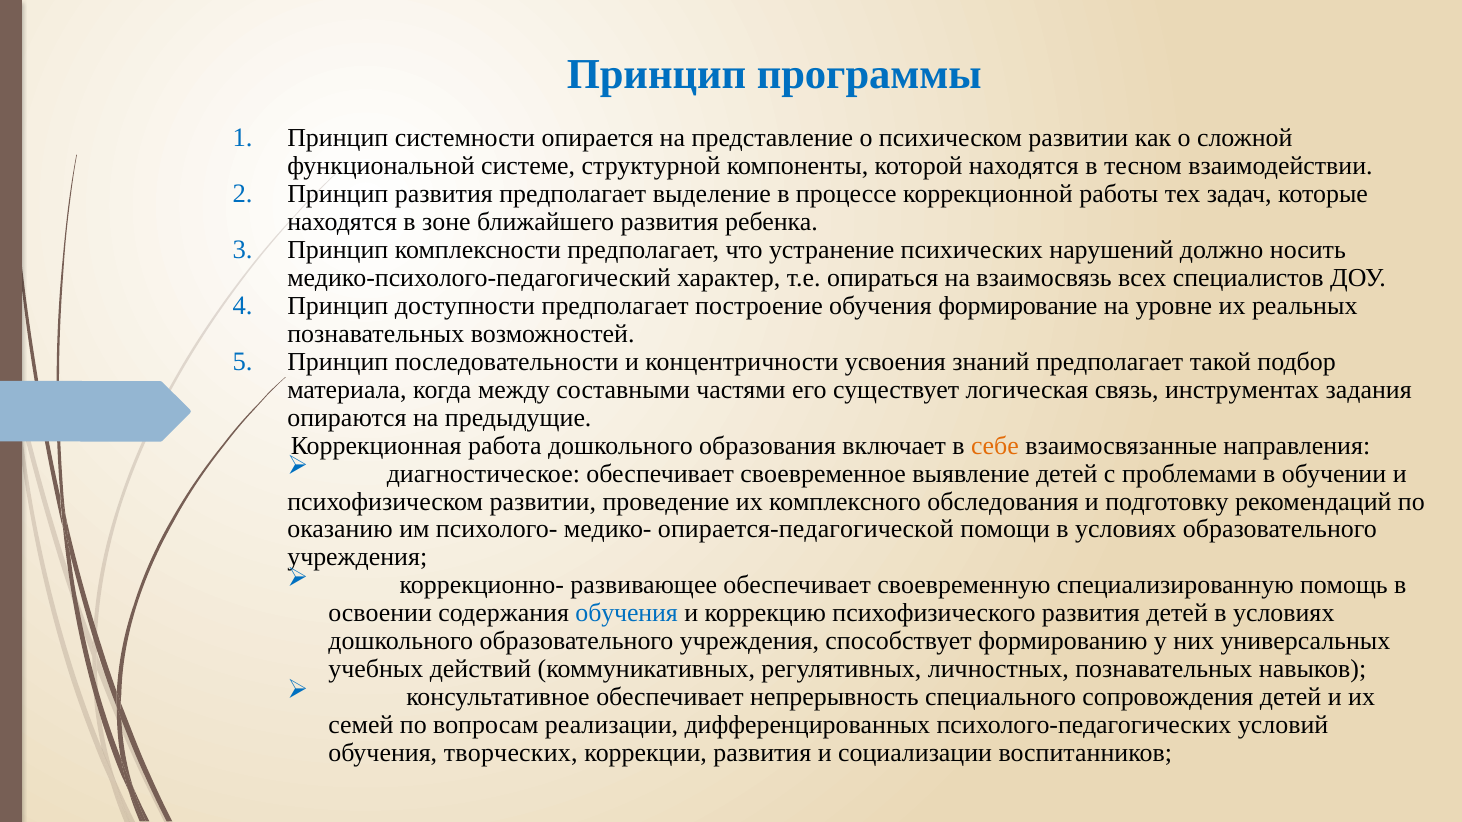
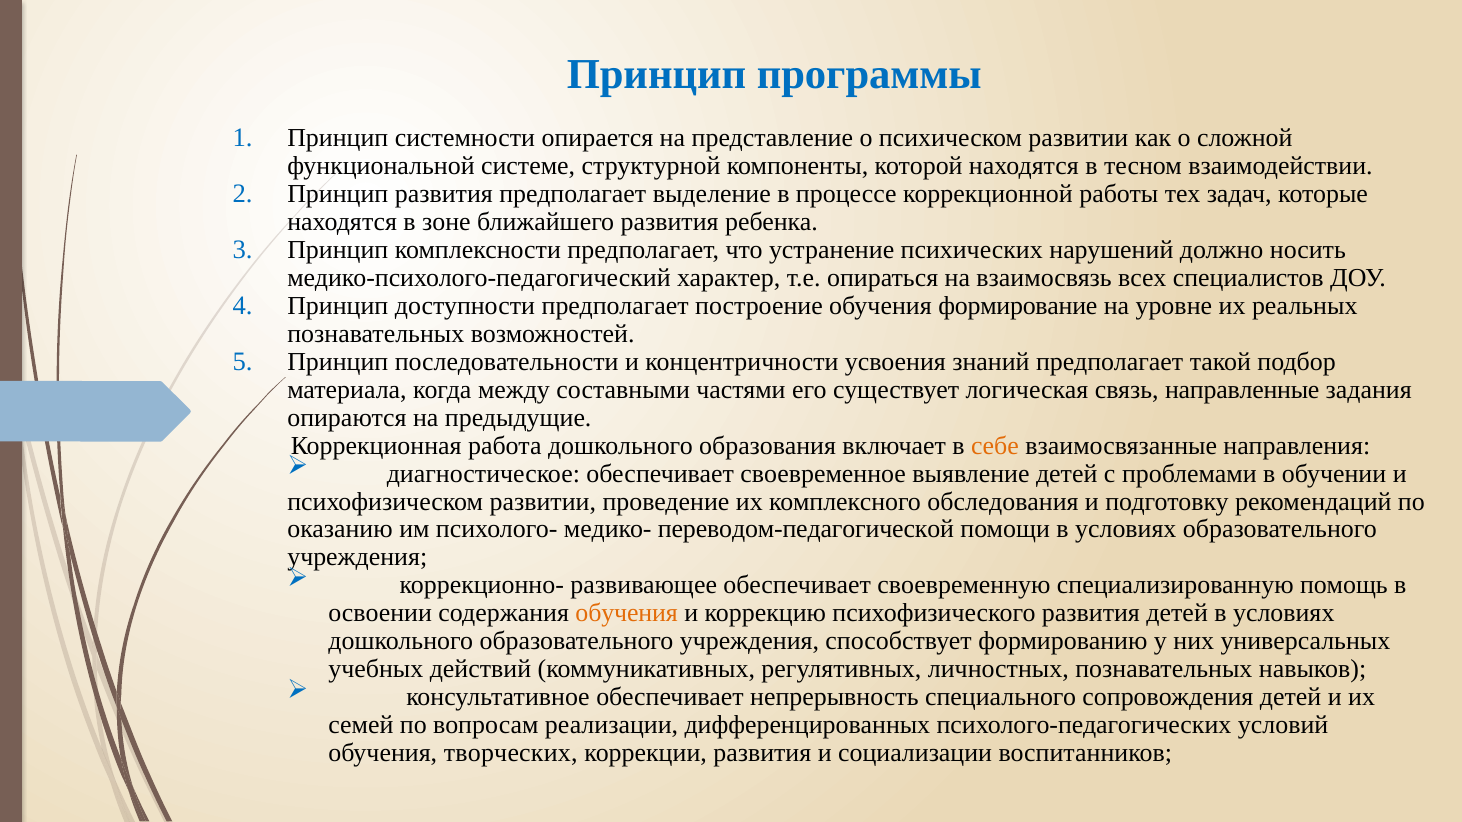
инструментах: инструментах -> направленные
опирается-педагогической: опирается-педагогической -> переводом-педагогической
обучения at (627, 614) colour: blue -> orange
